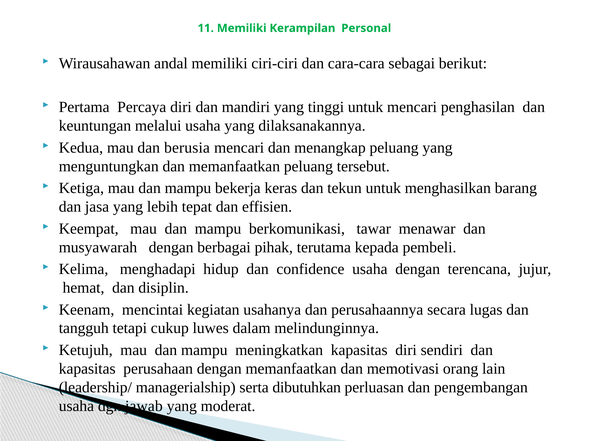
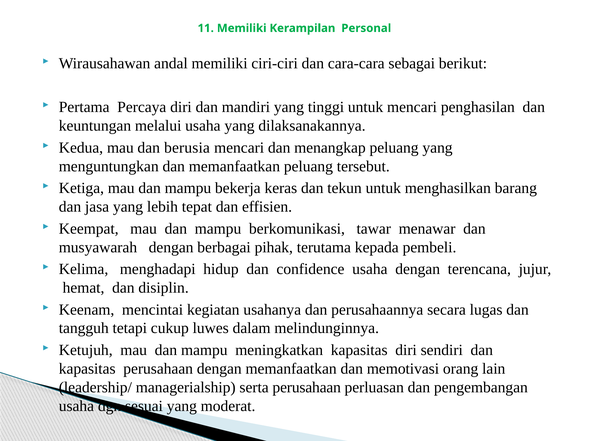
serta dibutuhkan: dibutuhkan -> perusahaan
jawab: jawab -> sesuai
